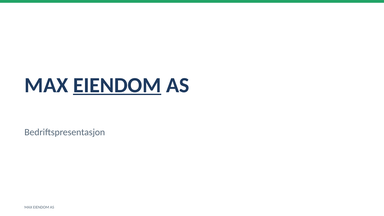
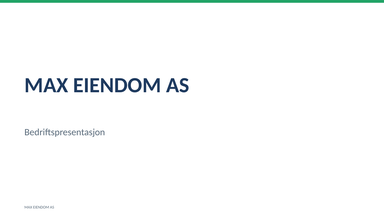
EIENDOM at (117, 85) underline: present -> none
